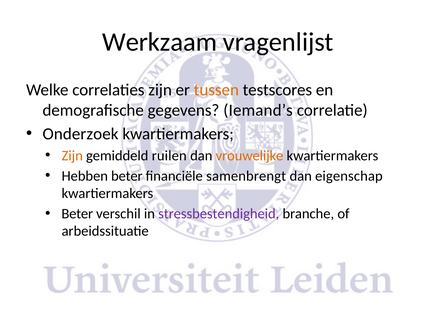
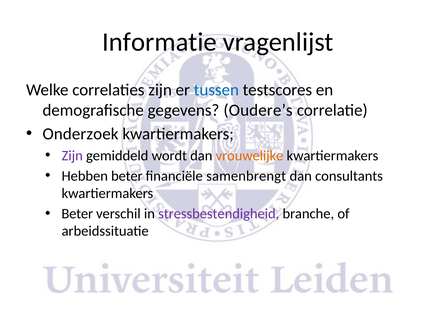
Werkzaam: Werkzaam -> Informatie
tussen colour: orange -> blue
Iemand’s: Iemand’s -> Oudere’s
Zijn at (72, 156) colour: orange -> purple
ruilen: ruilen -> wordt
eigenschap: eigenschap -> consultants
